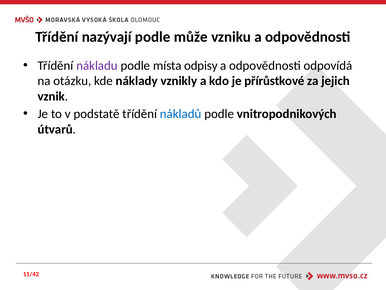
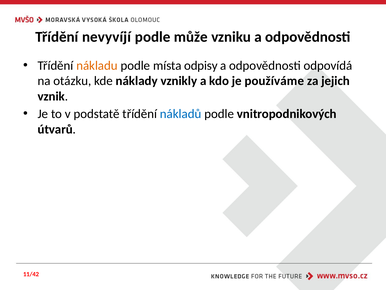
nazývají: nazývají -> nevyvíjí
nákladu colour: purple -> orange
přírůstkové: přírůstkové -> používáme
